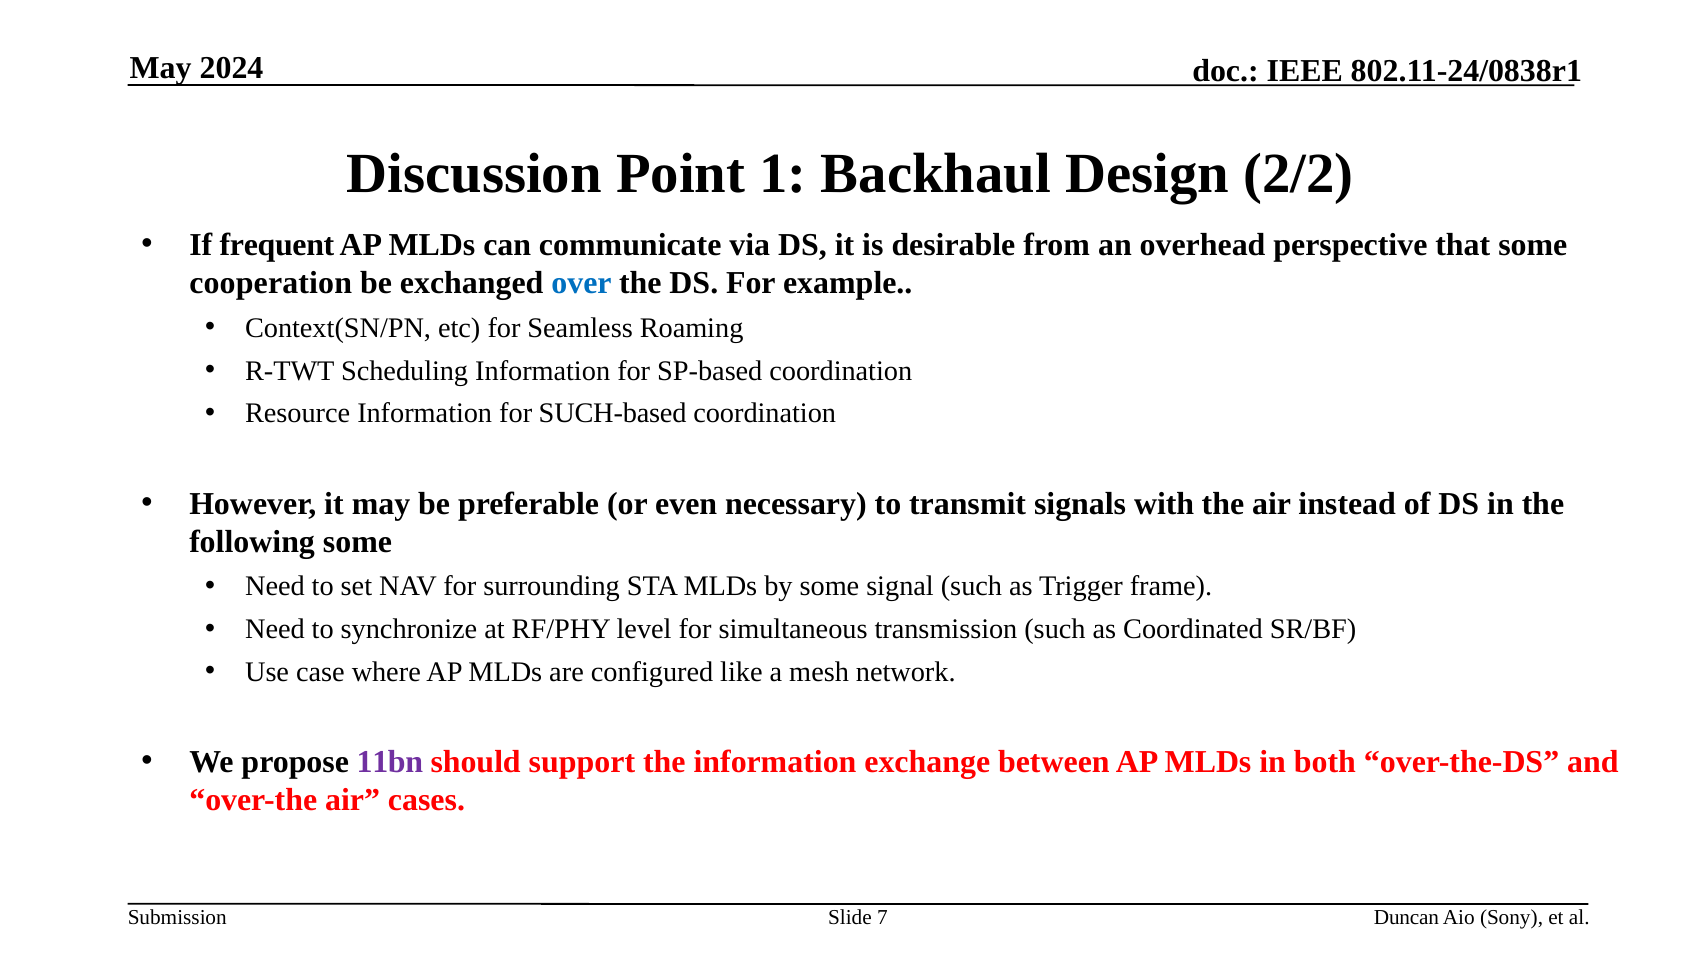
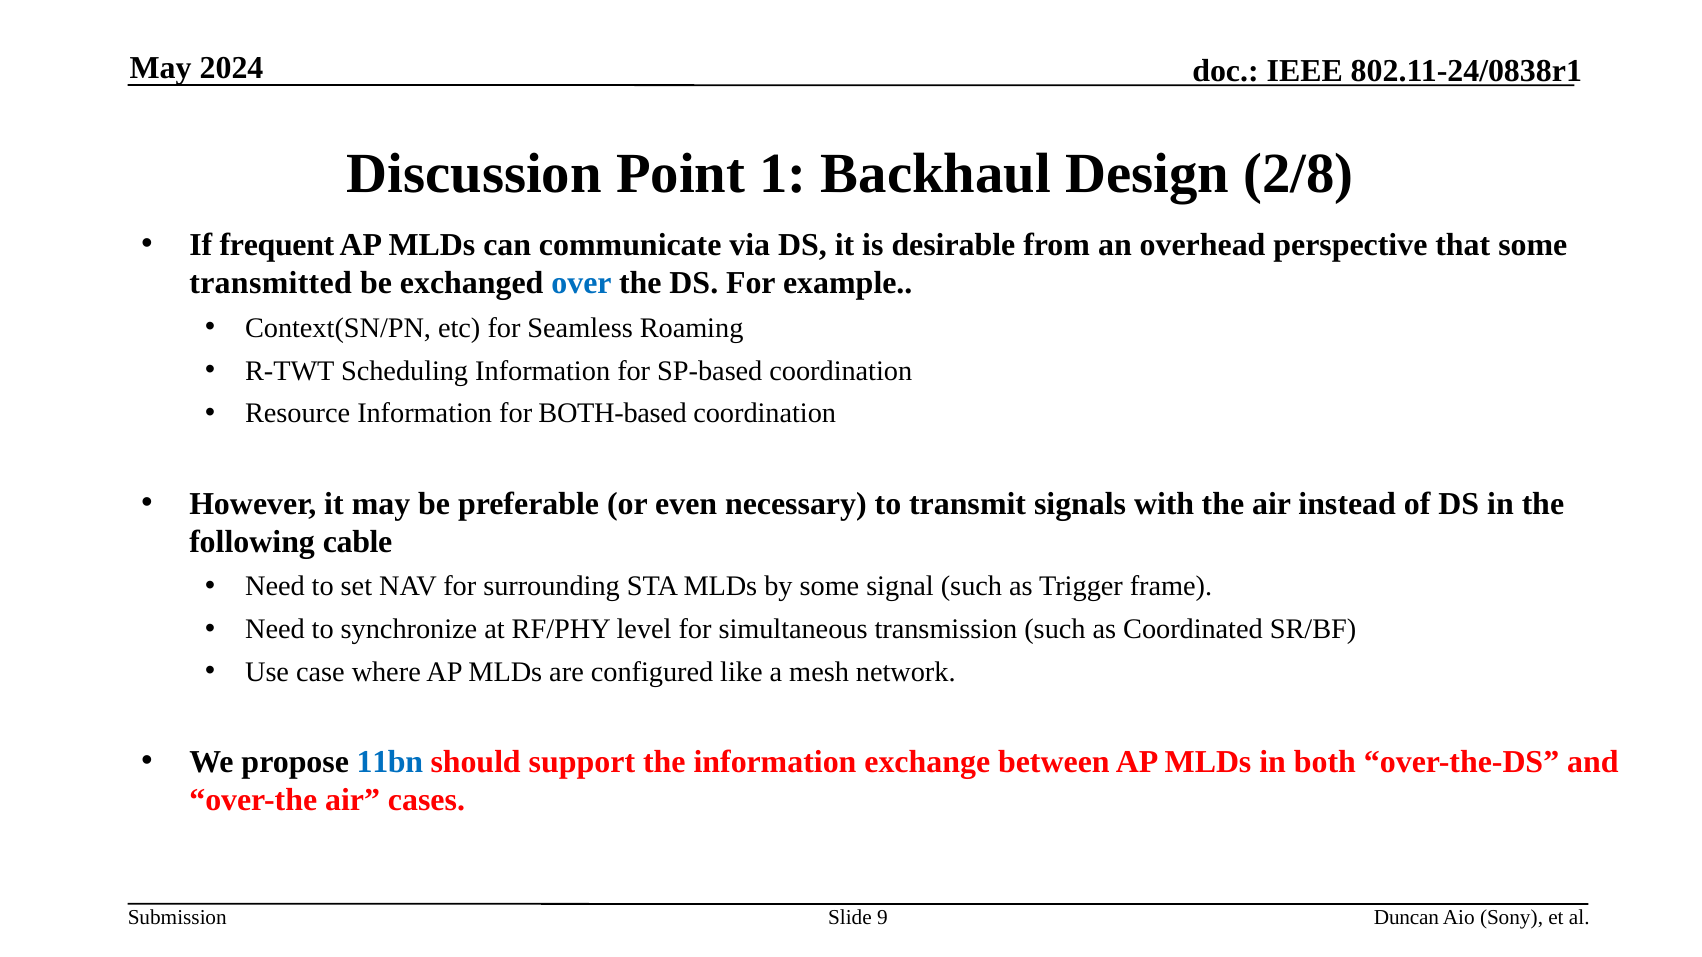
2/2: 2/2 -> 2/8
cooperation: cooperation -> transmitted
SUCH-based: SUCH-based -> BOTH-based
following some: some -> cable
11bn colour: purple -> blue
7: 7 -> 9
